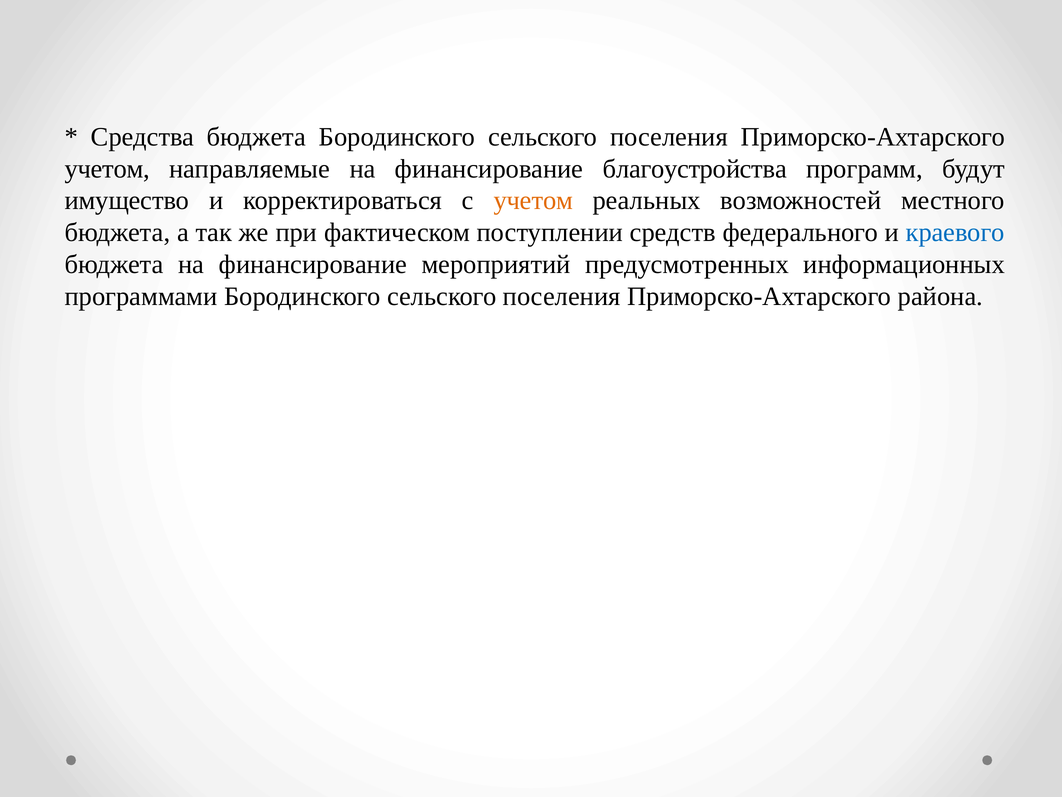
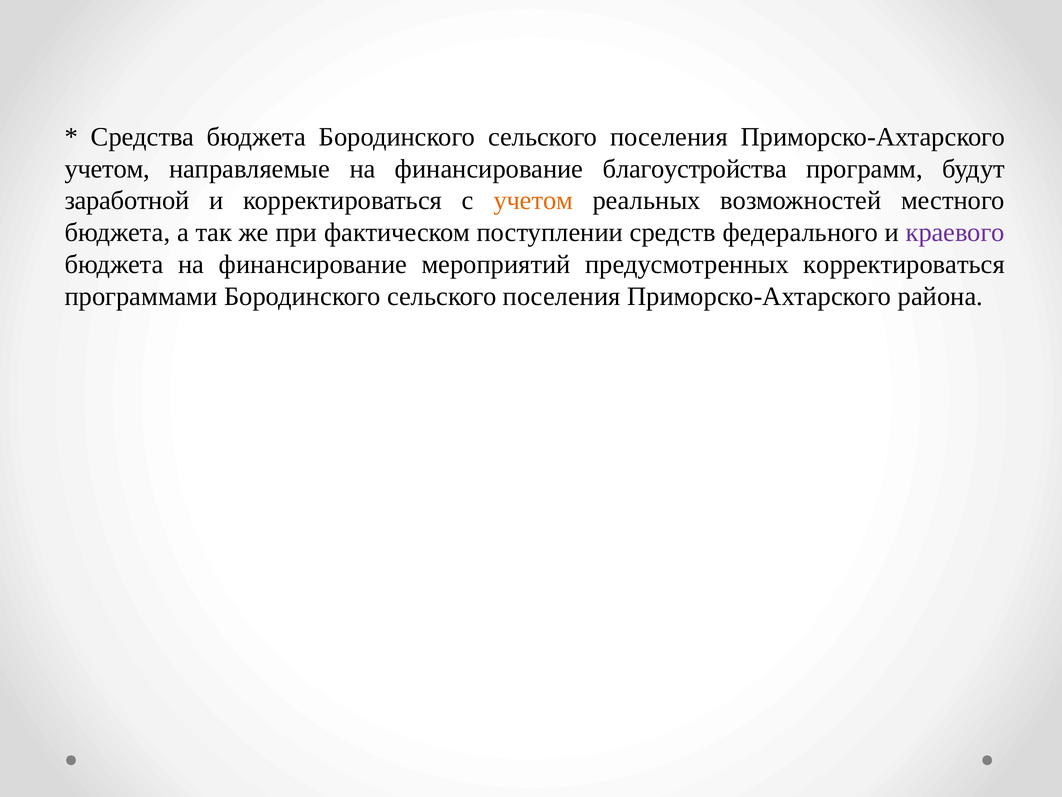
имущество: имущество -> заработной
краевого colour: blue -> purple
предусмотренных информационных: информационных -> корректироваться
